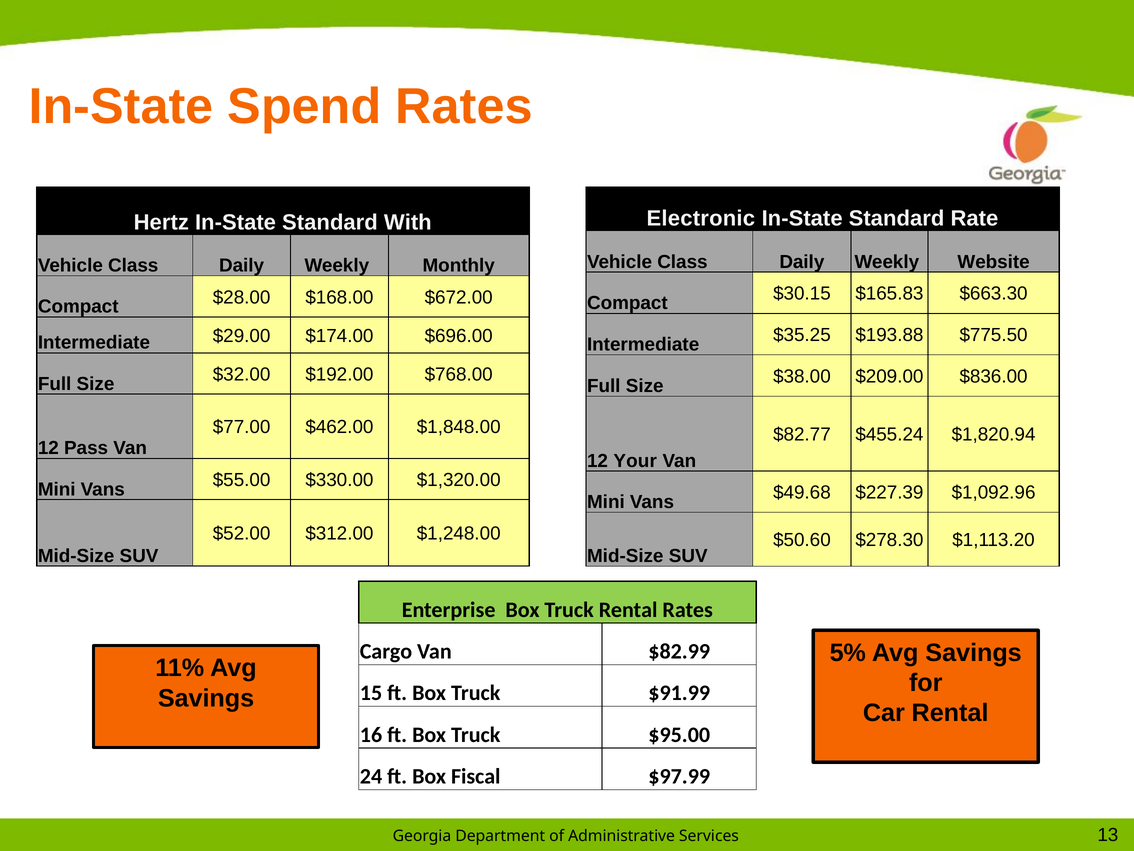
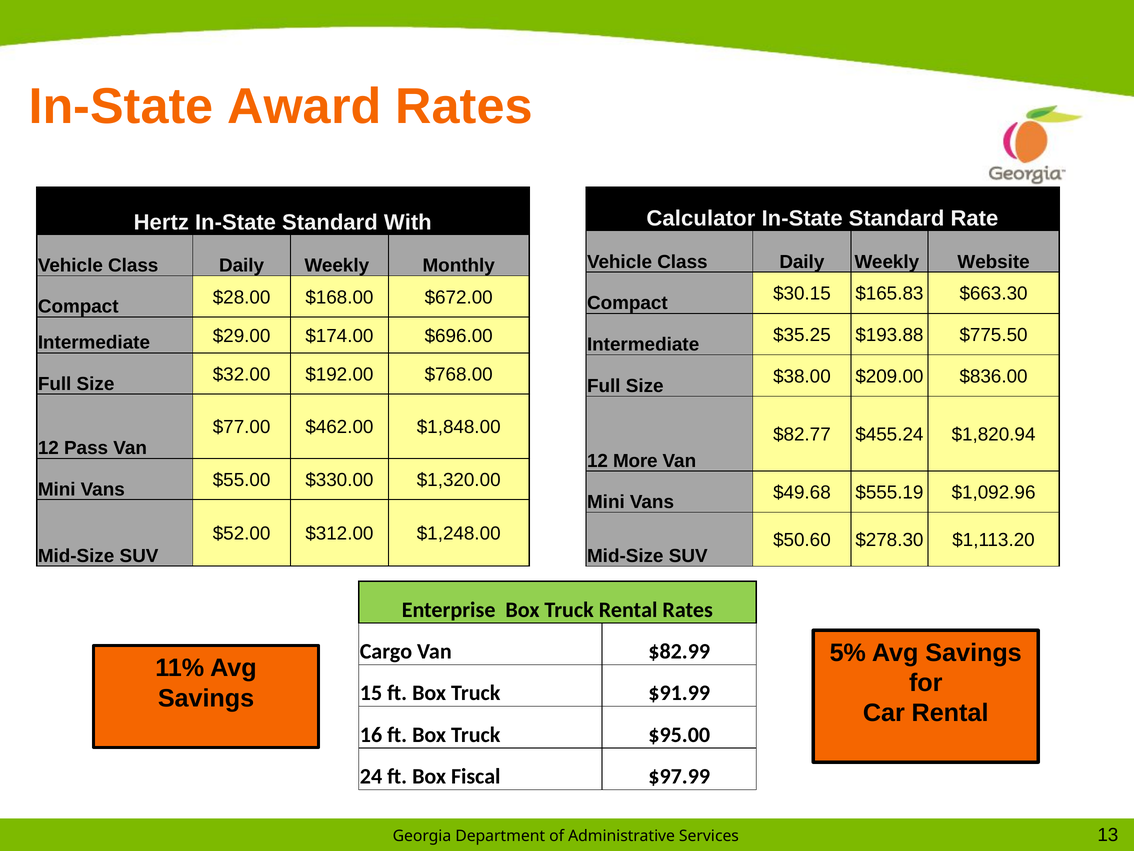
Spend: Spend -> Award
Electronic: Electronic -> Calculator
Your: Your -> More
$227.39: $227.39 -> $555.19
